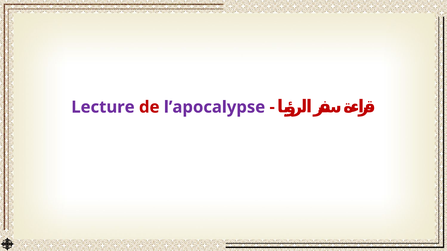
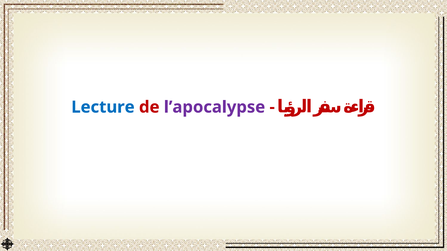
Lecture colour: purple -> blue
